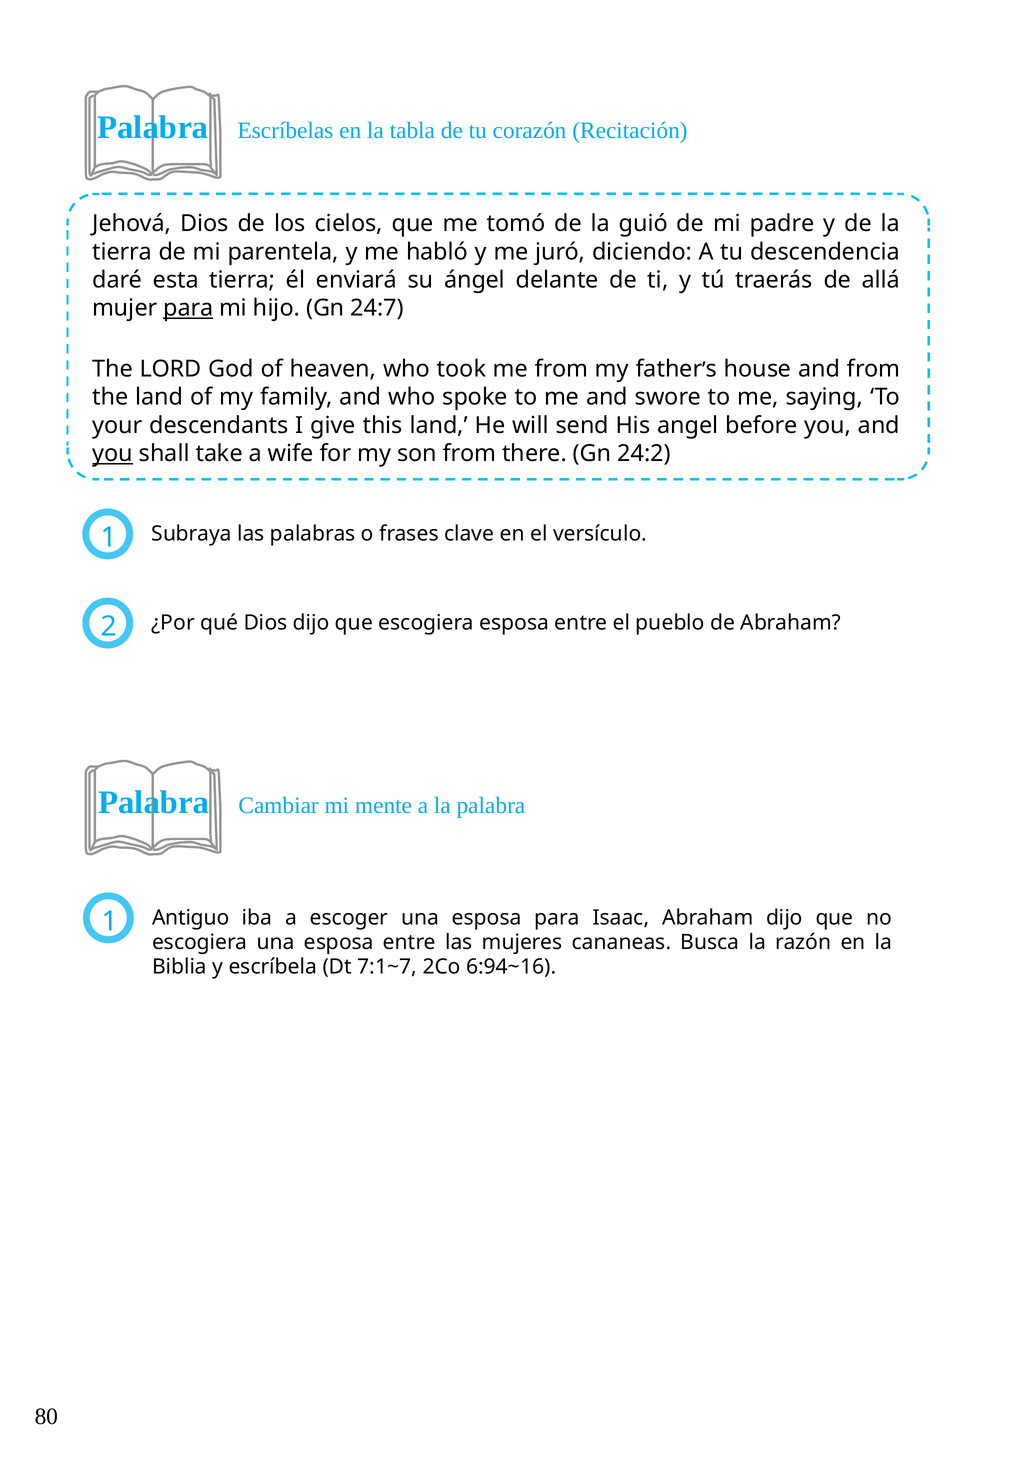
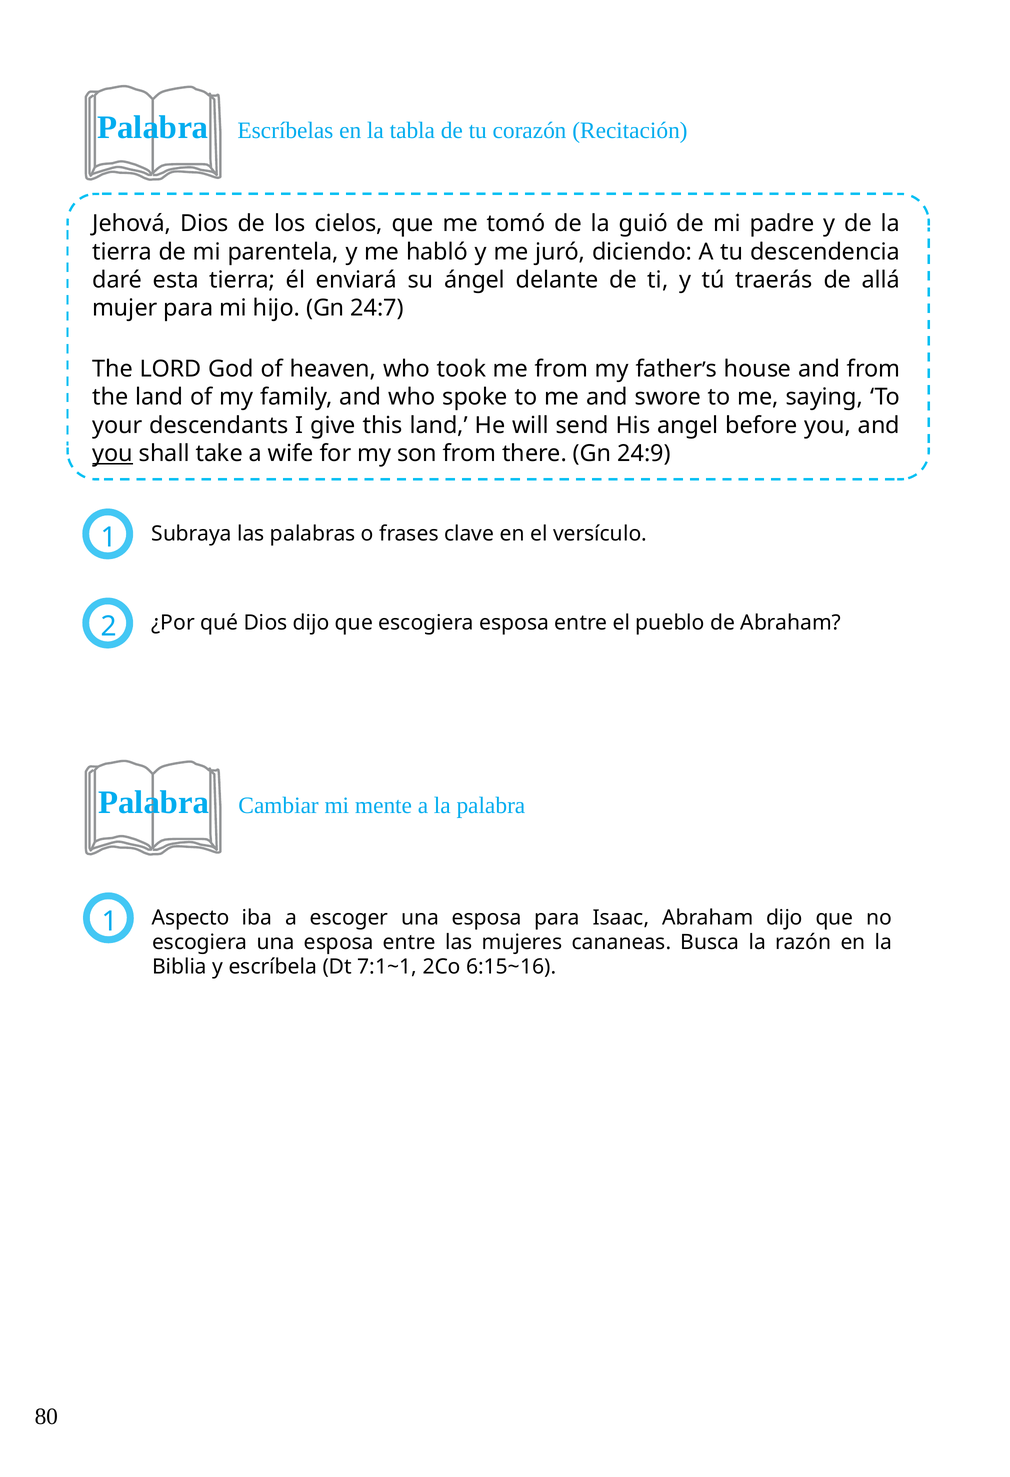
para at (188, 308) underline: present -> none
24:2: 24:2 -> 24:9
Antiguo: Antiguo -> Aspecto
7:1~7: 7:1~7 -> 7:1~1
6:94~16: 6:94~16 -> 6:15~16
